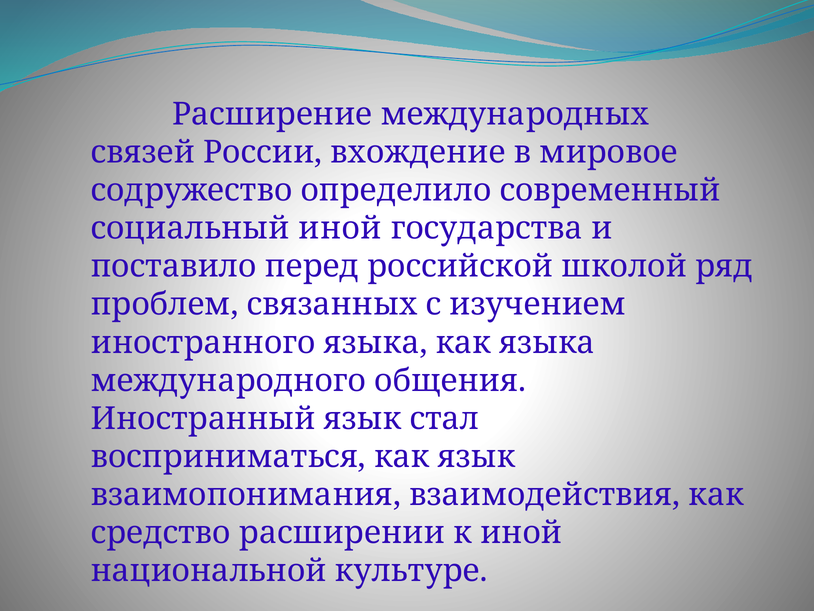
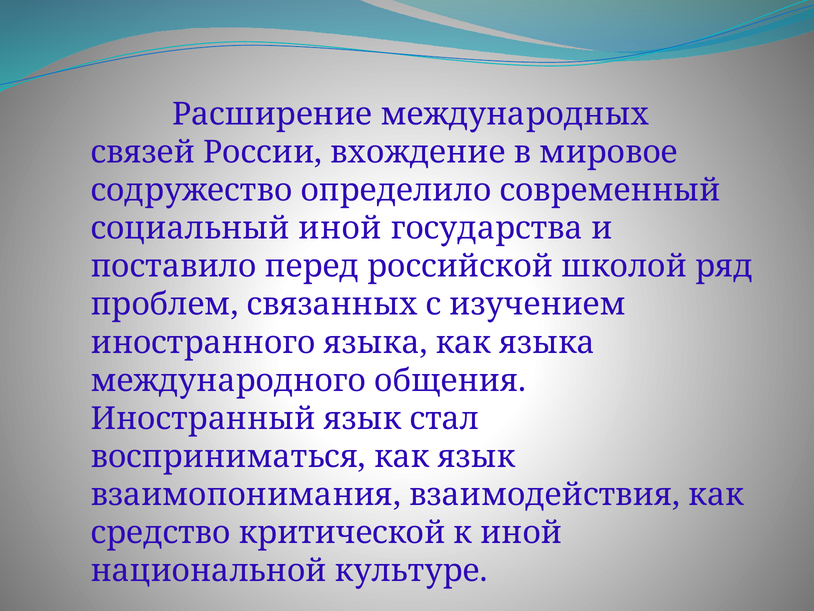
расширении: расширении -> критической
